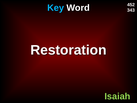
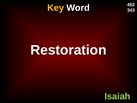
Key colour: light blue -> yellow
